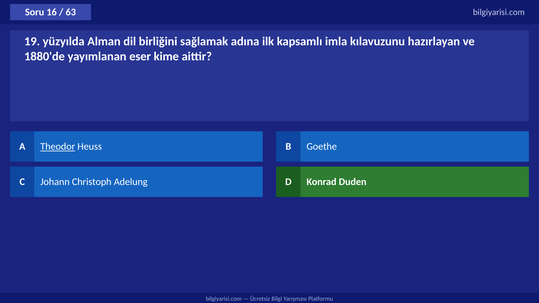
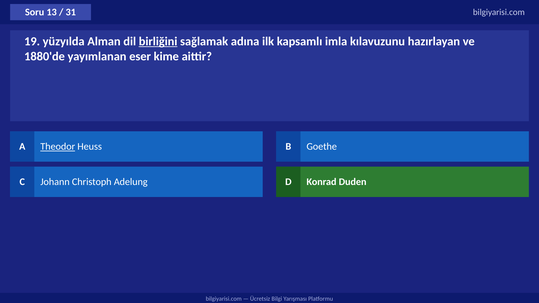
16: 16 -> 13
63: 63 -> 31
birliğini underline: none -> present
